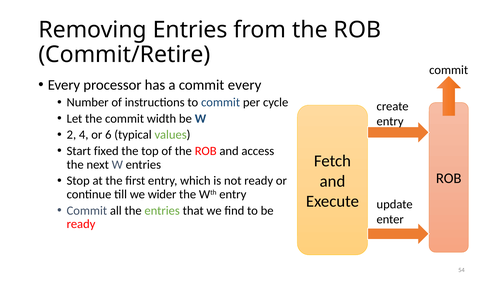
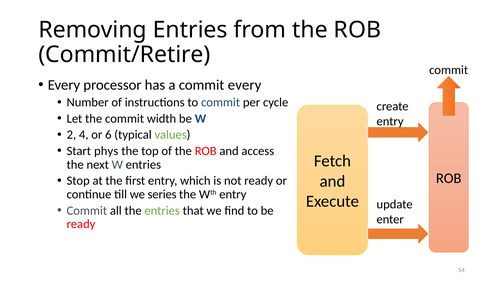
fixed: fixed -> phys
wider: wider -> series
